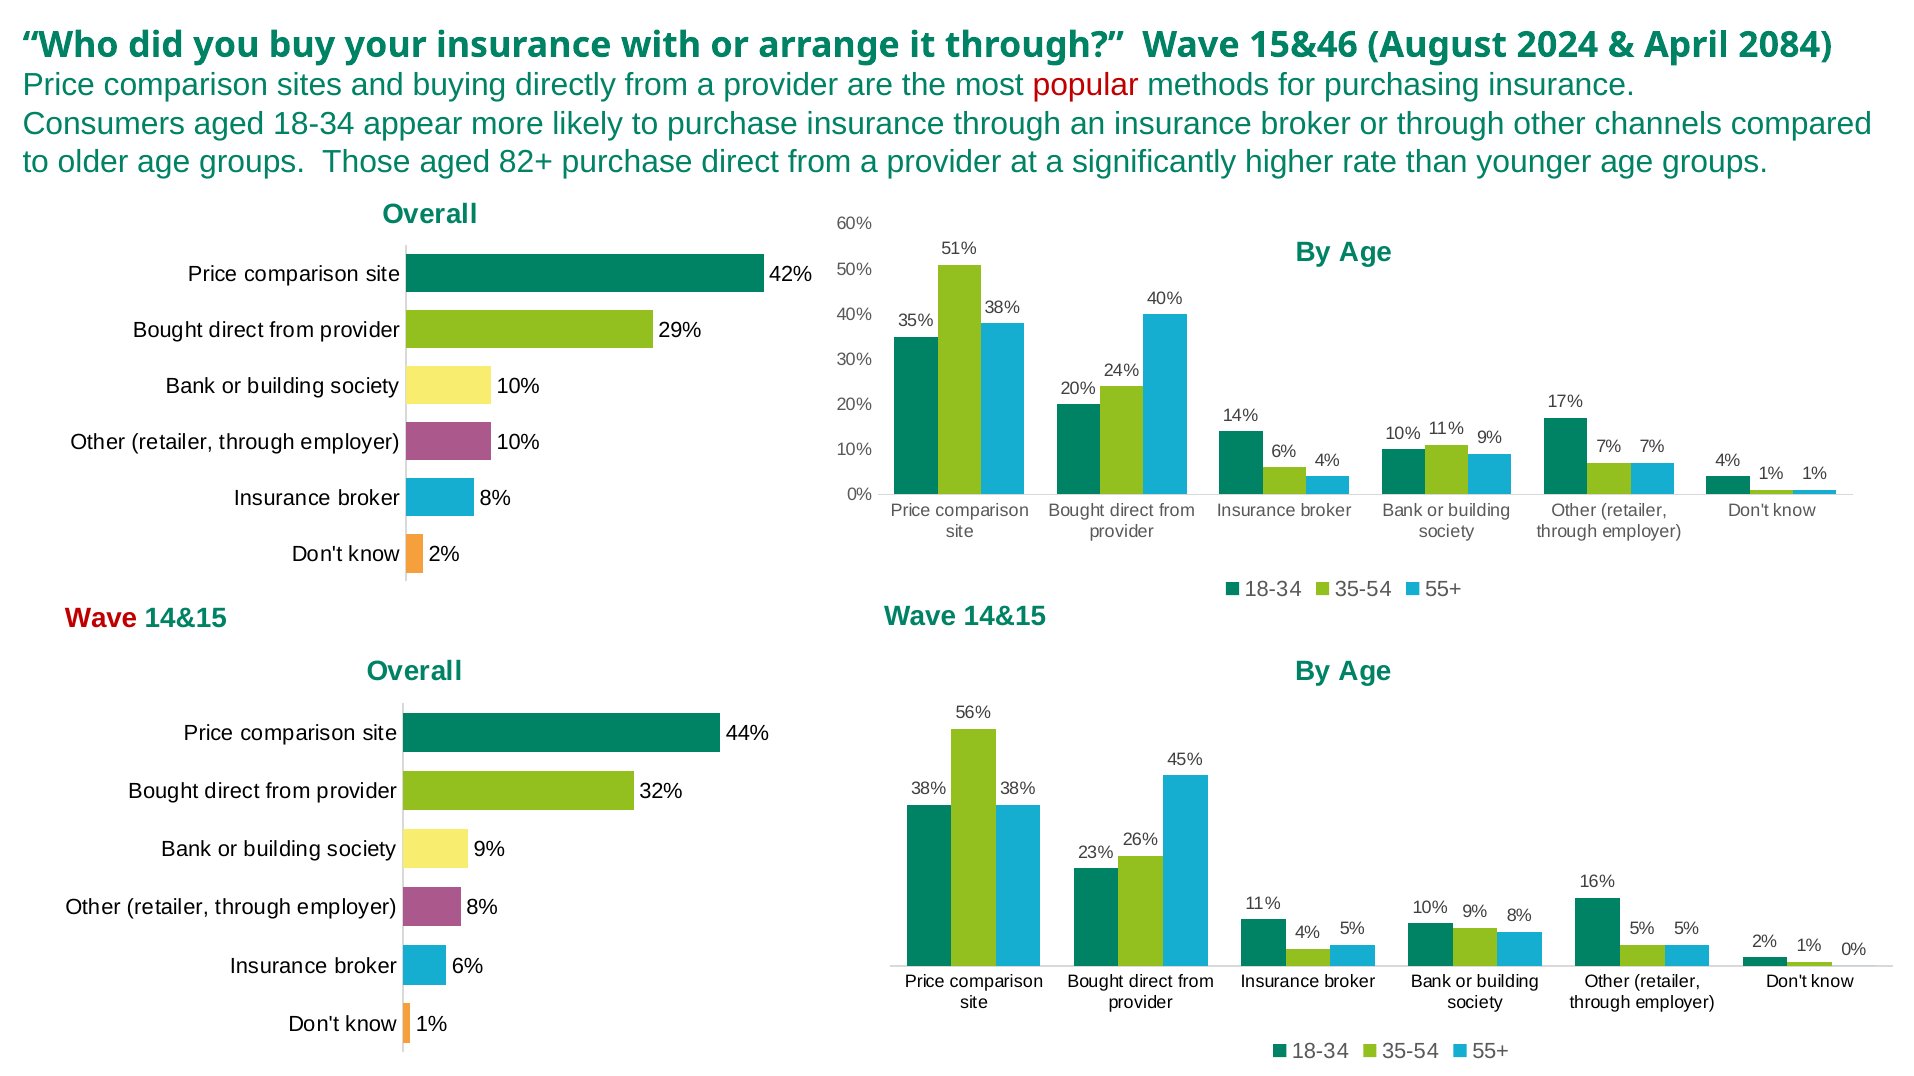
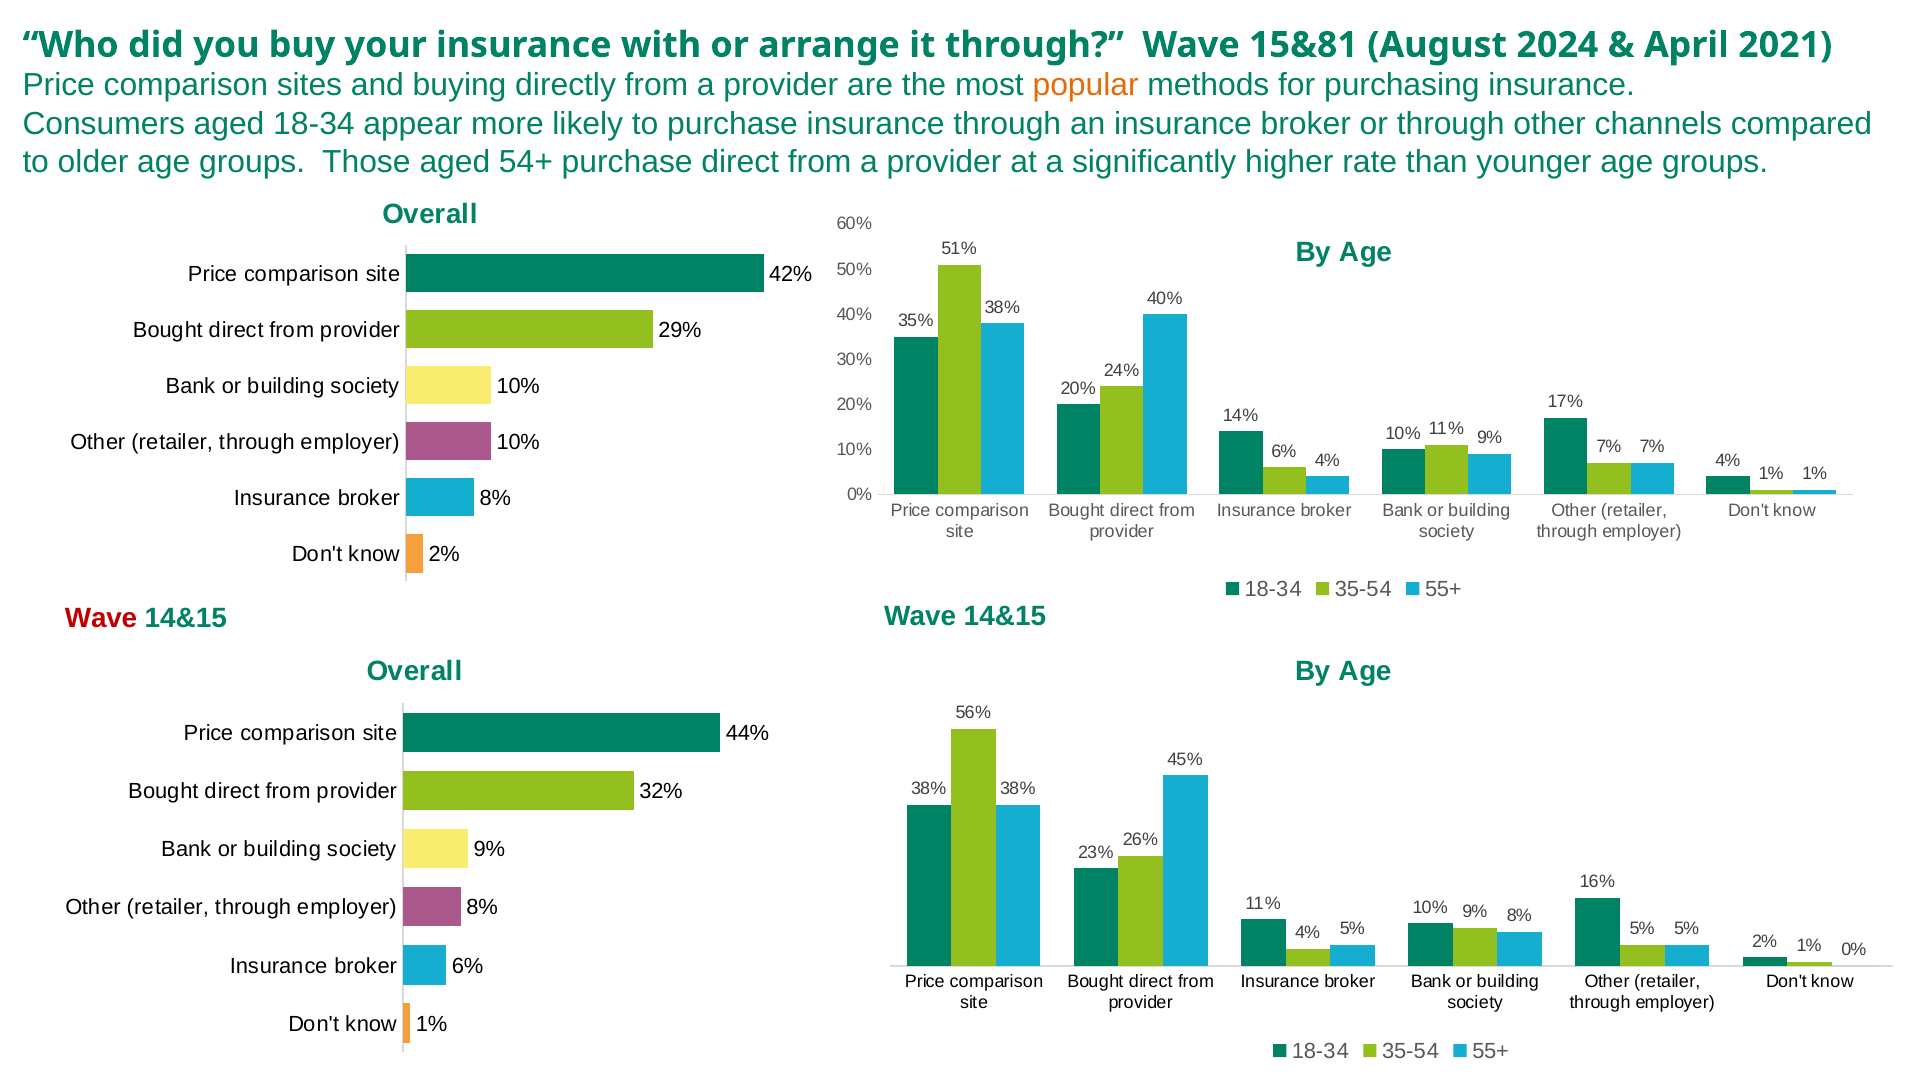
15&46: 15&46 -> 15&81
2084: 2084 -> 2021
popular colour: red -> orange
82+: 82+ -> 54+
